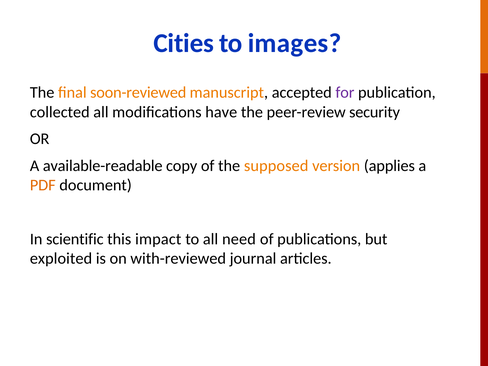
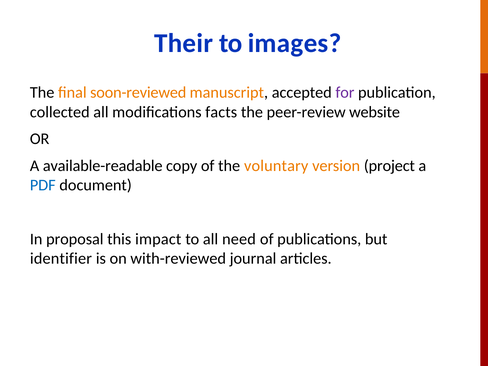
Cities: Cities -> Their
have: have -> facts
security: security -> website
supposed: supposed -> voluntary
applies: applies -> project
PDF colour: orange -> blue
scientific: scientific -> proposal
exploited: exploited -> identifier
